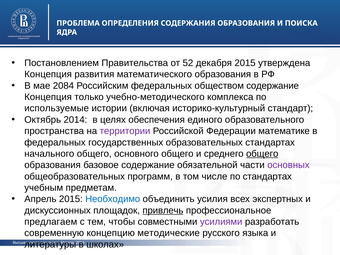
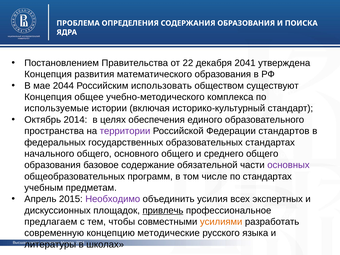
52: 52 -> 22
декабря 2015: 2015 -> 2041
2084: 2084 -> 2044
Российским федеральных: федеральных -> использовать
обществом содержание: содержание -> существуют
только: только -> общее
математике: математике -> стандартов
общего at (262, 154) underline: present -> none
Необходимо colour: blue -> purple
усилиями colour: purple -> orange
